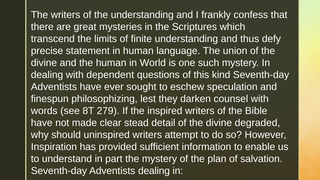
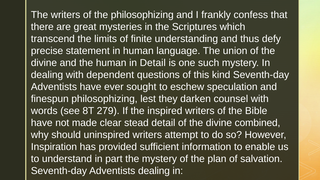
the understanding: understanding -> philosophizing
in World: World -> Detail
degraded: degraded -> combined
